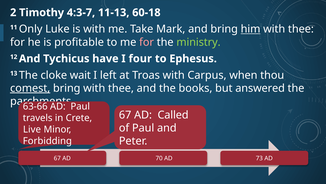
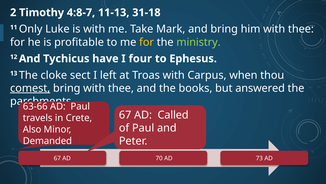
4:3-7: 4:3-7 -> 4:8-7
60-18: 60-18 -> 31-18
him underline: present -> none
for at (147, 42) colour: pink -> yellow
wait: wait -> sect
Live: Live -> Also
Forbidding: Forbidding -> Demanded
